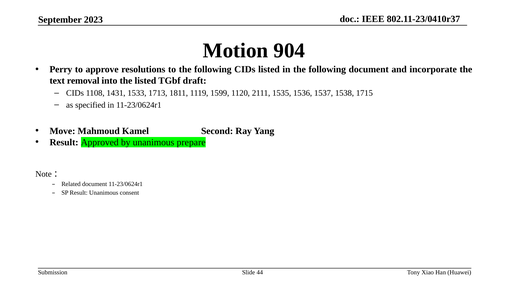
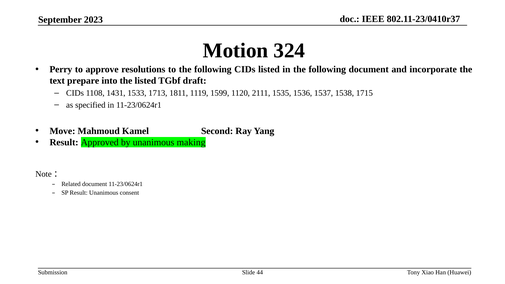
904: 904 -> 324
removal: removal -> prepare
prepare: prepare -> making
